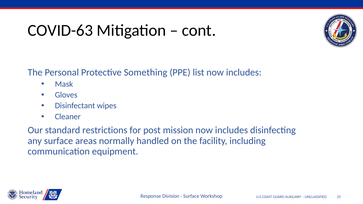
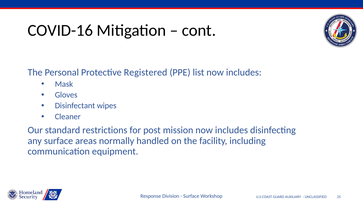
COVID-63: COVID-63 -> COVID-16
Something: Something -> Registered
